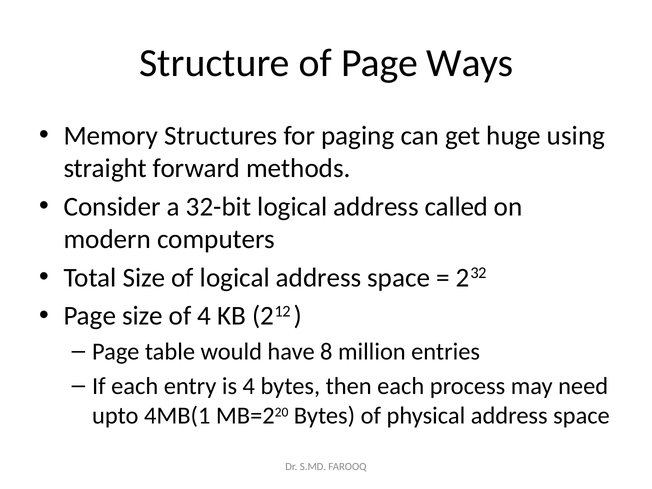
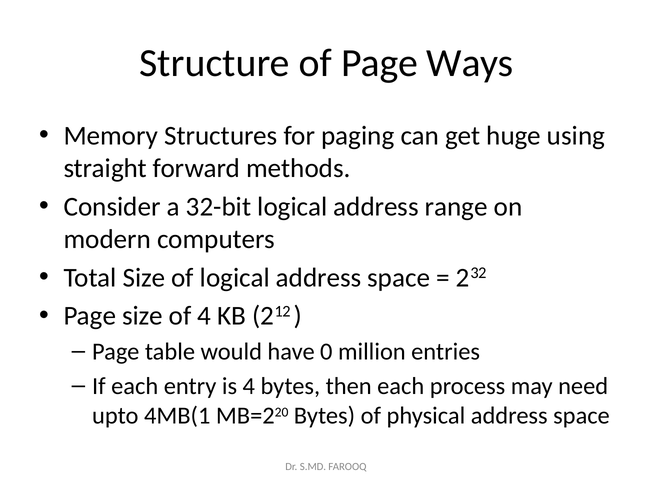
called: called -> range
8: 8 -> 0
